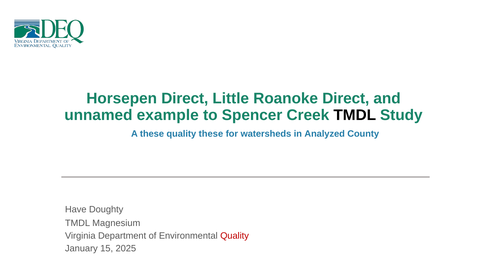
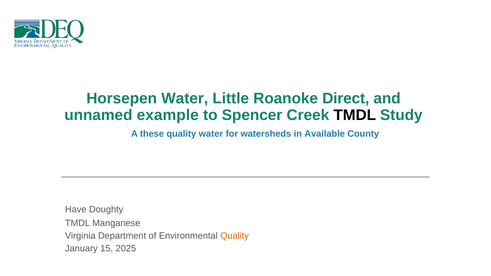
Horsepen Direct: Direct -> Water
quality these: these -> water
Analyzed: Analyzed -> Available
Magnesium: Magnesium -> Manganese
Quality at (235, 236) colour: red -> orange
